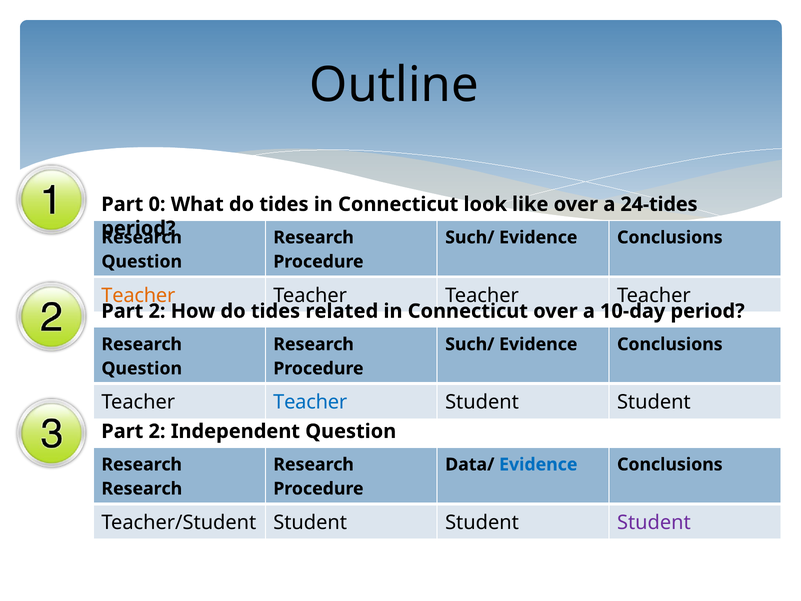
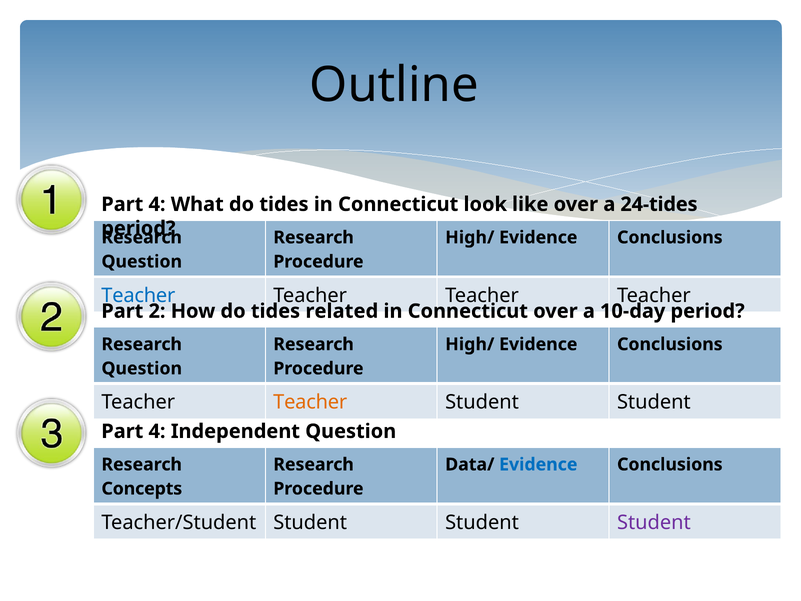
0 at (157, 204): 0 -> 4
Such/ at (470, 237): Such/ -> High/
Teacher at (138, 295) colour: orange -> blue
Such/ at (470, 344): Such/ -> High/
Teacher at (310, 402) colour: blue -> orange
2 at (157, 431): 2 -> 4
Research at (142, 488): Research -> Concepts
